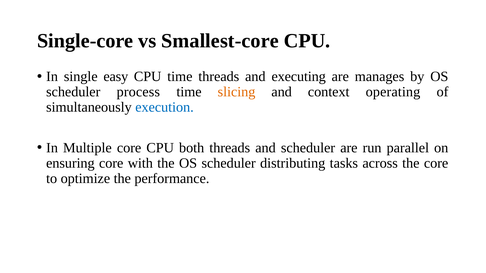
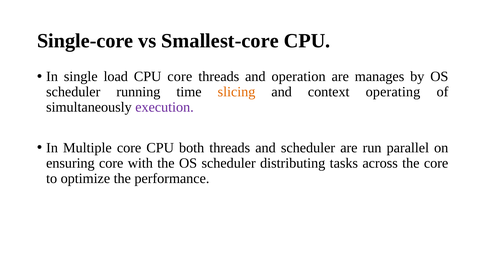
easy: easy -> load
CPU time: time -> core
executing: executing -> operation
process: process -> running
execution colour: blue -> purple
